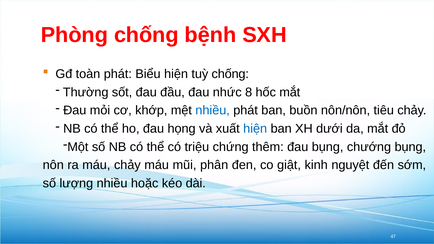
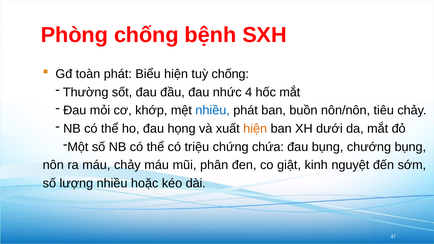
8: 8 -> 4
hiện at (255, 129) colour: blue -> orange
thêm: thêm -> chứa
